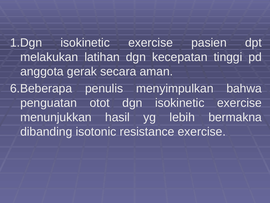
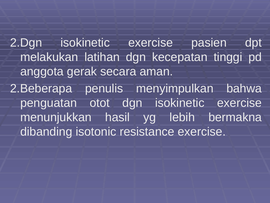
1.Dgn: 1.Dgn -> 2.Dgn
6.Beberapa: 6.Beberapa -> 2.Beberapa
